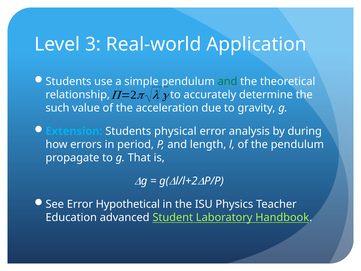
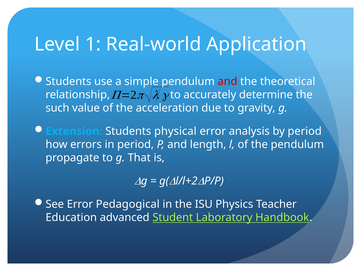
3: 3 -> 1
and at (227, 81) colour: green -> red
by during: during -> period
Hypothetical: Hypothetical -> Pedagogical
